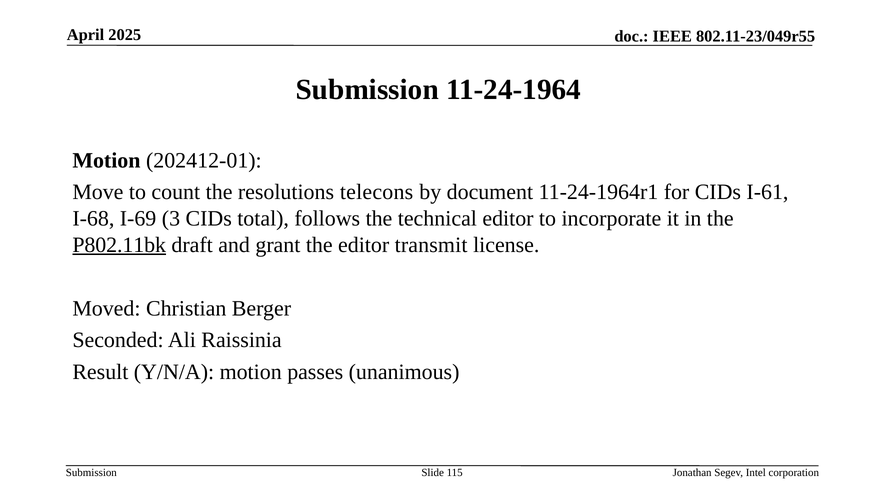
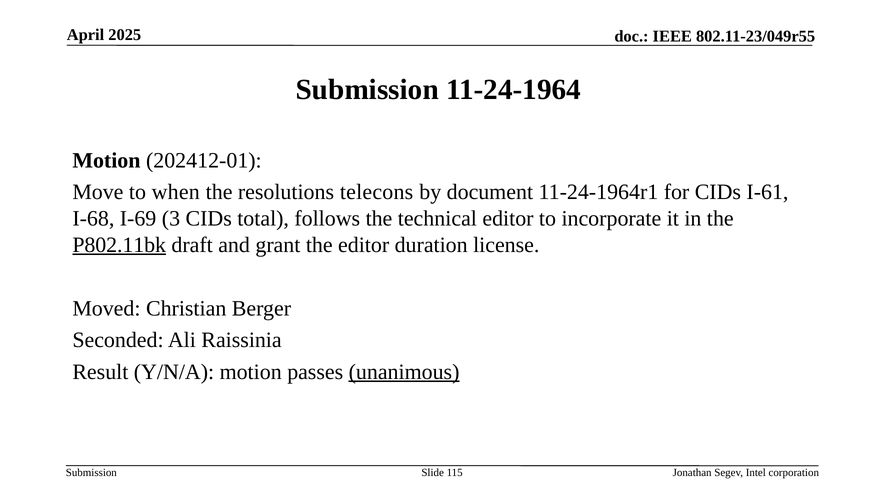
count: count -> when
transmit: transmit -> duration
unanimous underline: none -> present
